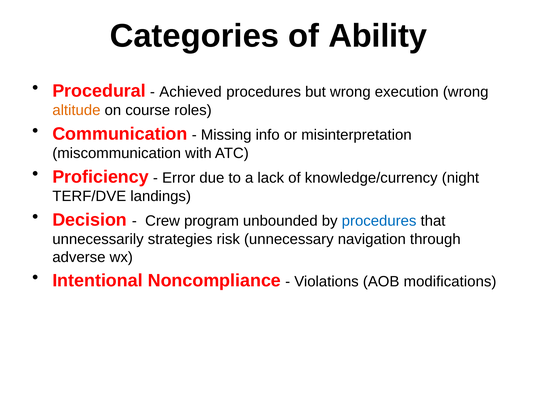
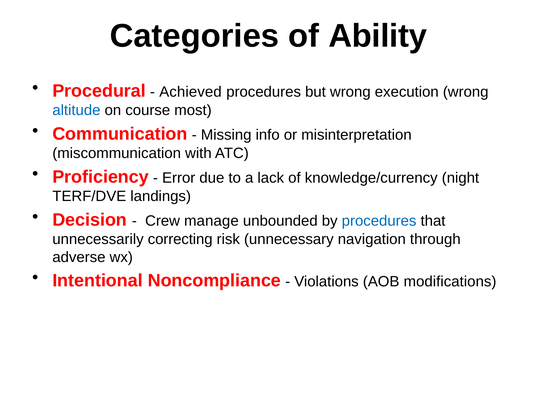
altitude colour: orange -> blue
roles: roles -> most
program: program -> manage
strategies: strategies -> correcting
